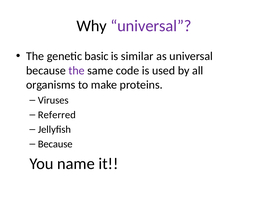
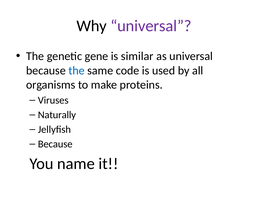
basic: basic -> gene
the at (77, 71) colour: purple -> blue
Referred: Referred -> Naturally
